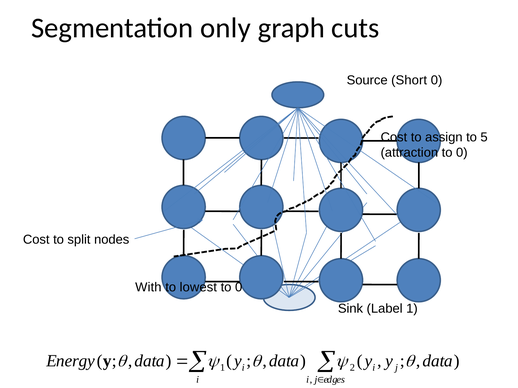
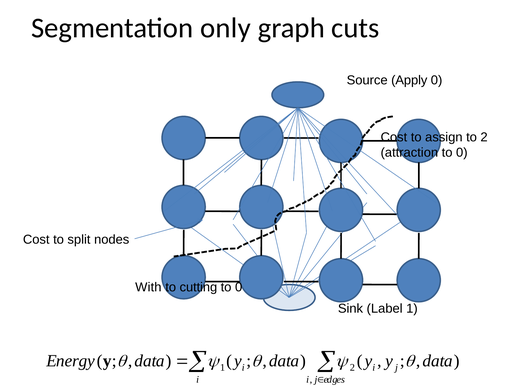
Short: Short -> Apply
to 5: 5 -> 2
lowest: lowest -> cutting
